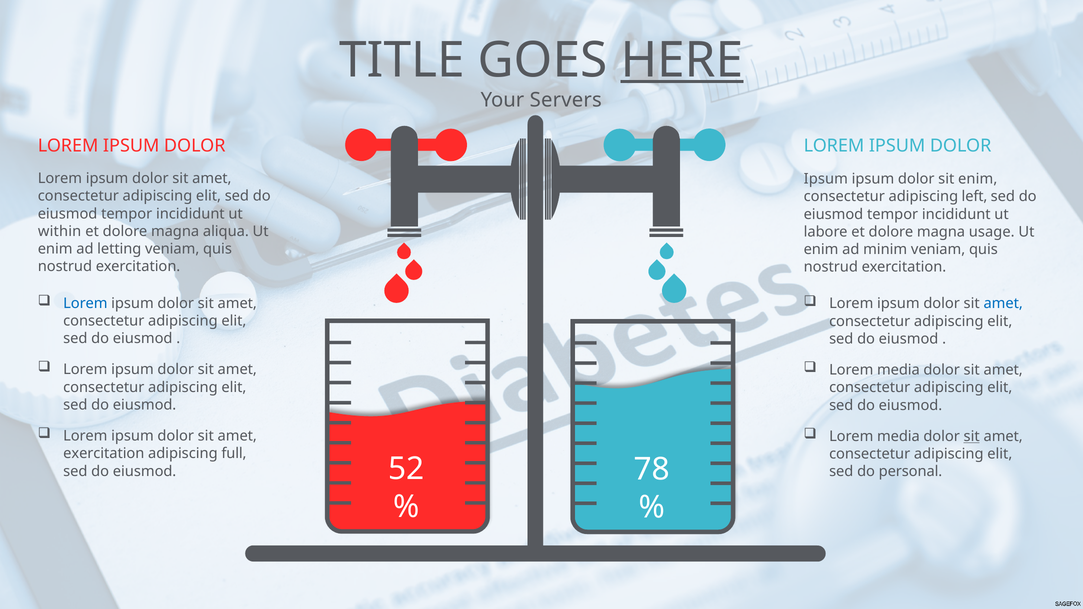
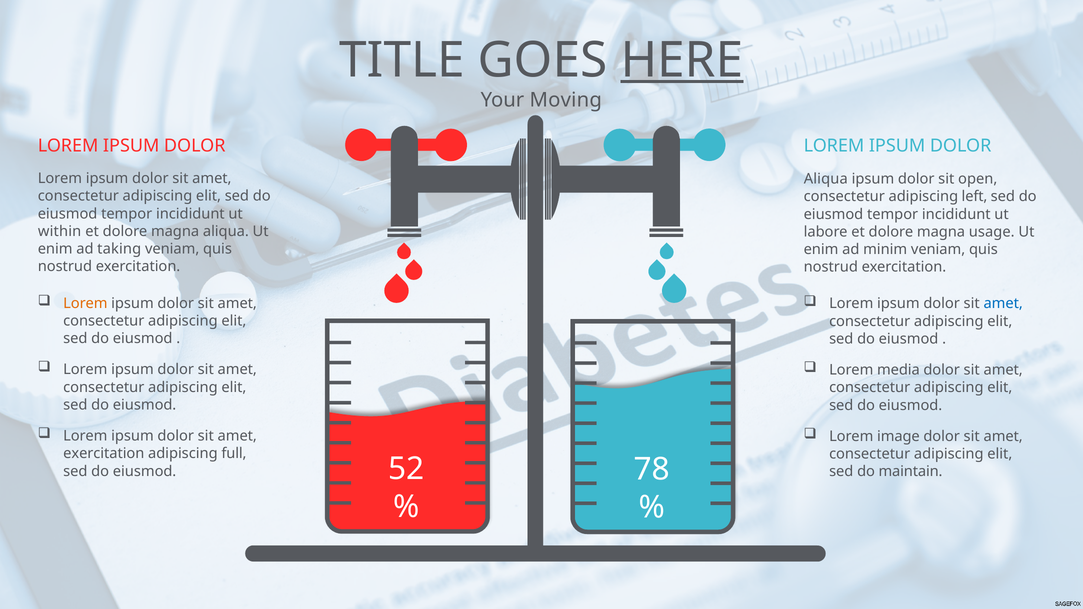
Servers: Servers -> Moving
Ipsum at (826, 179): Ipsum -> Aliqua
sit enim: enim -> open
letting: letting -> taking
Lorem at (85, 303) colour: blue -> orange
media at (898, 437): media -> image
sit at (972, 437) underline: present -> none
personal: personal -> maintain
